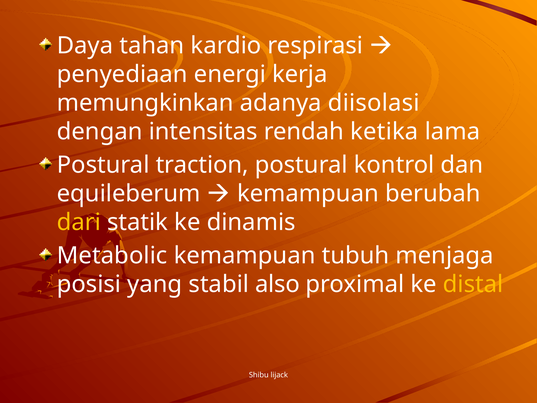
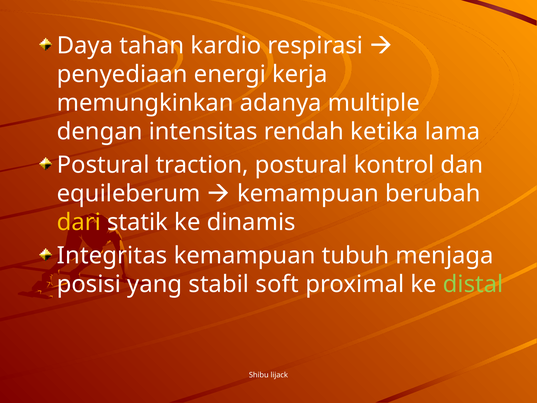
diisolasi: diisolasi -> multiple
Metabolic: Metabolic -> Integritas
also: also -> soft
distal colour: yellow -> light green
